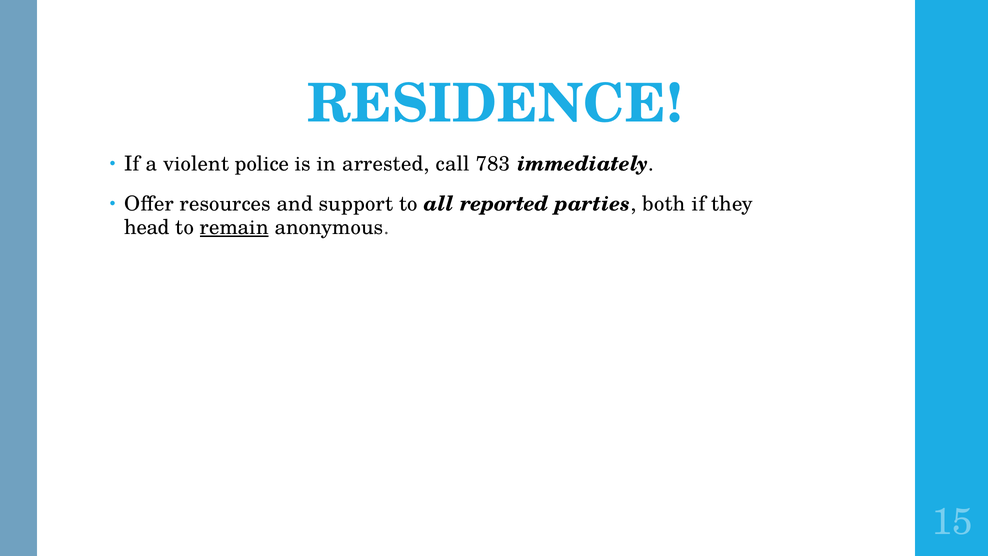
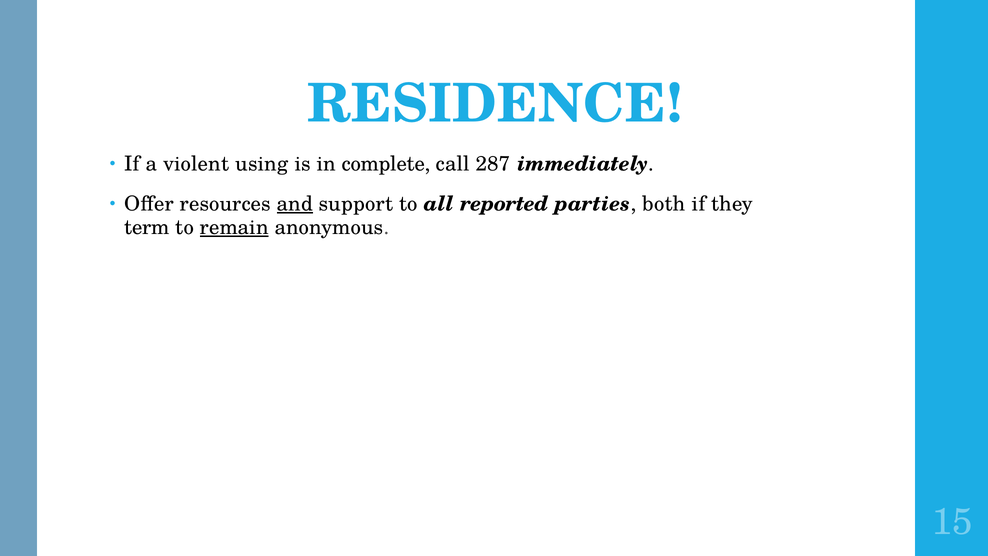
police: police -> using
arrested: arrested -> complete
783: 783 -> 287
and underline: none -> present
head: head -> term
